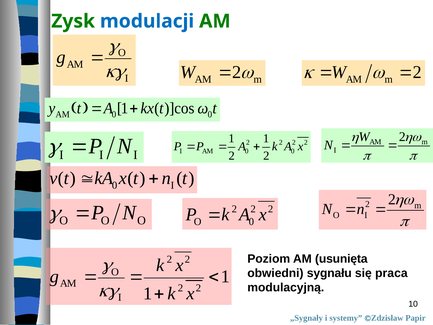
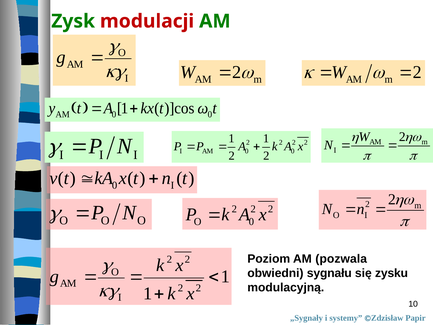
modulacji colour: blue -> red
usunięta: usunięta -> pozwala
praca: praca -> zysku
